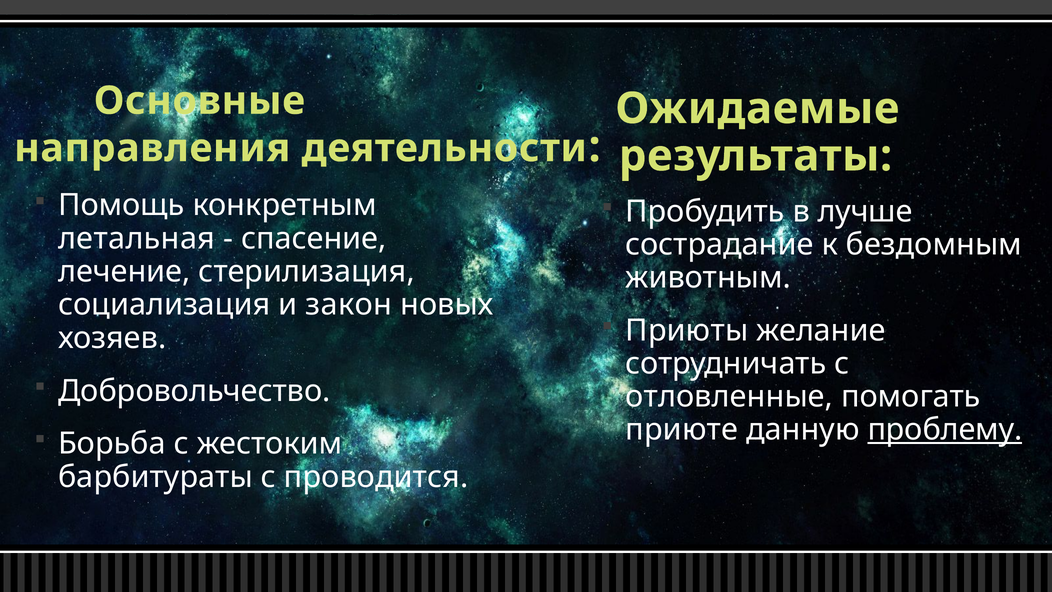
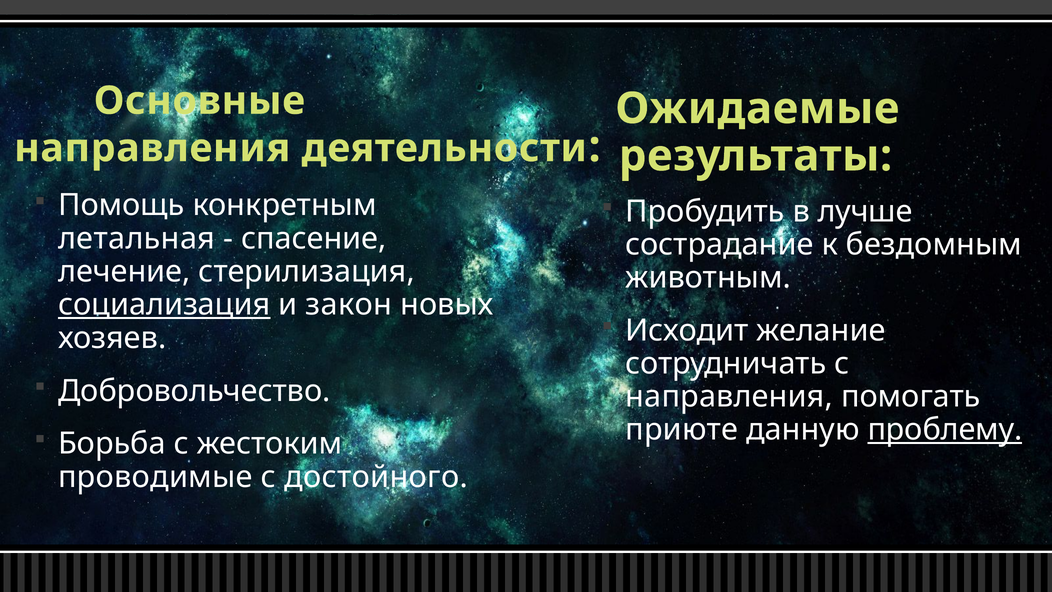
социализация underline: none -> present
Приюты: Приюты -> Исходит
отловленные at (729, 397): отловленные -> направления
барбитураты: барбитураты -> проводимые
проводится: проводится -> достойного
